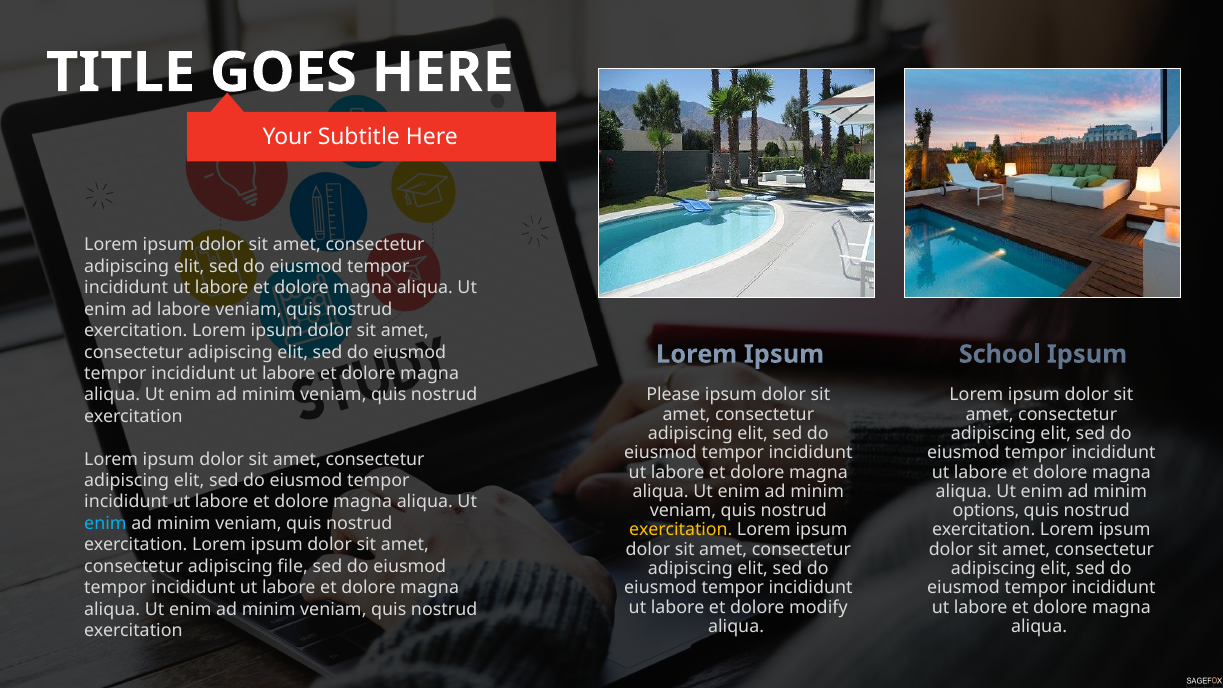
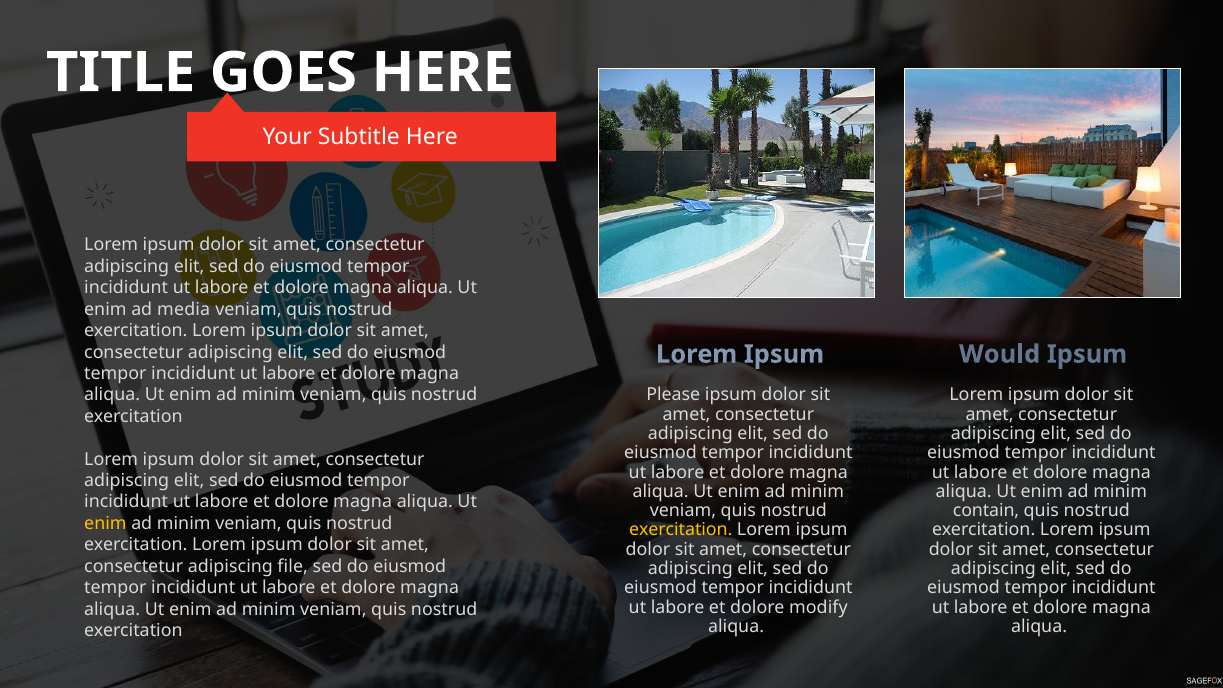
ad labore: labore -> media
School: School -> Would
options: options -> contain
enim at (105, 523) colour: light blue -> yellow
